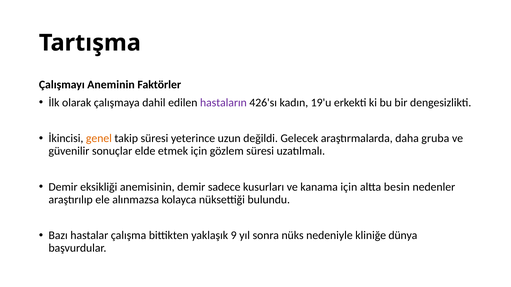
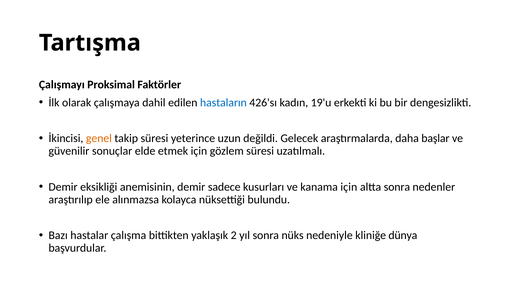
Aneminin: Aneminin -> Proksimal
hastaların colour: purple -> blue
gruba: gruba -> başlar
altta besin: besin -> sonra
9: 9 -> 2
